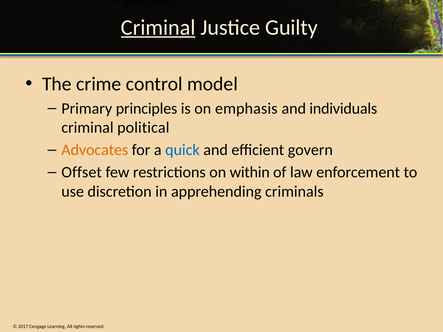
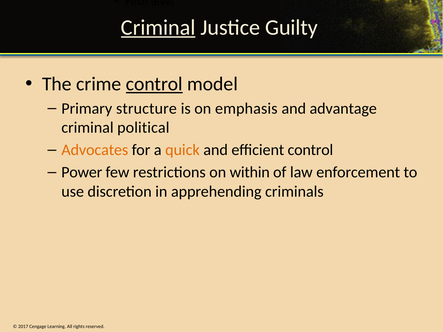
control at (154, 84) underline: none -> present
principles: principles -> structure
individuals: individuals -> advantage
quick colour: blue -> orange
efficient govern: govern -> control
Offset: Offset -> Power
